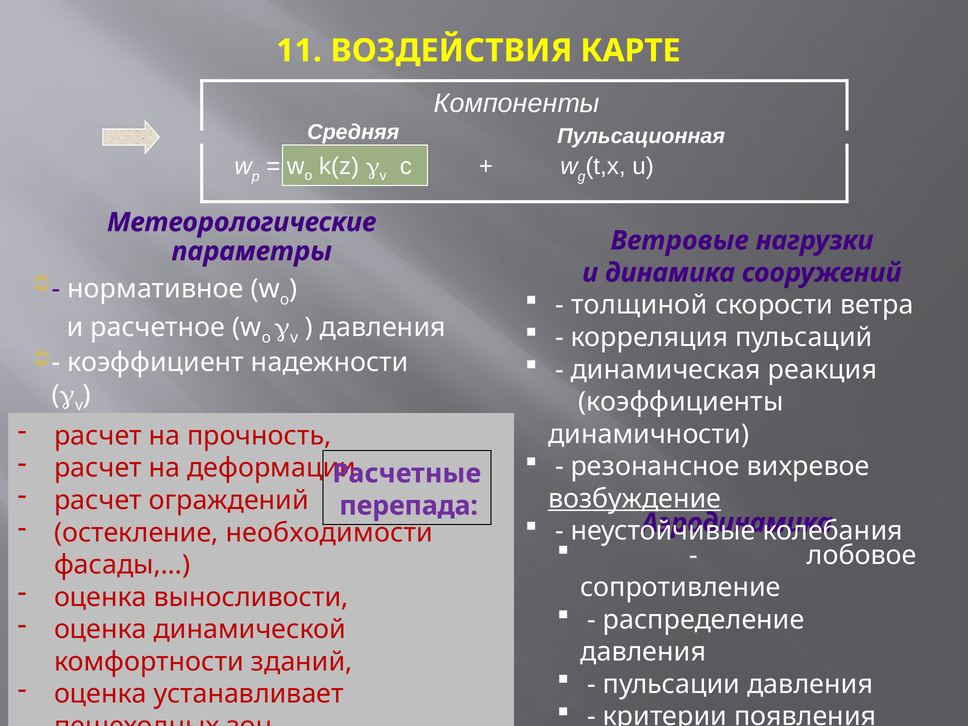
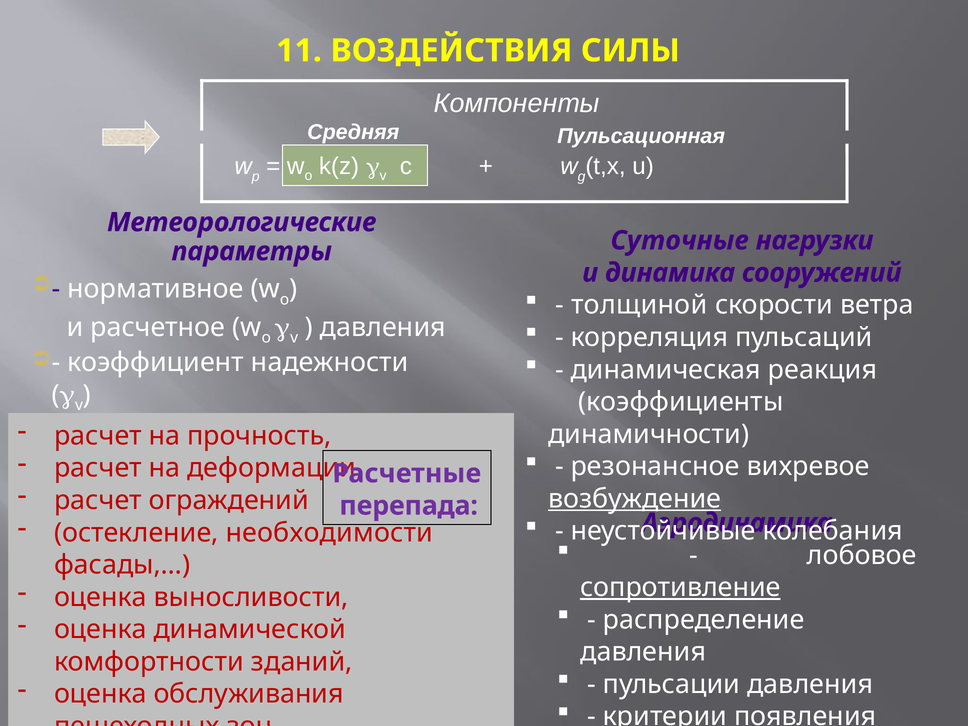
КАРТЕ: КАРТЕ -> СИЛЫ
Ветровые: Ветровые -> Суточные
сопротивление underline: none -> present
устанавливает: устанавливает -> обслуживания
